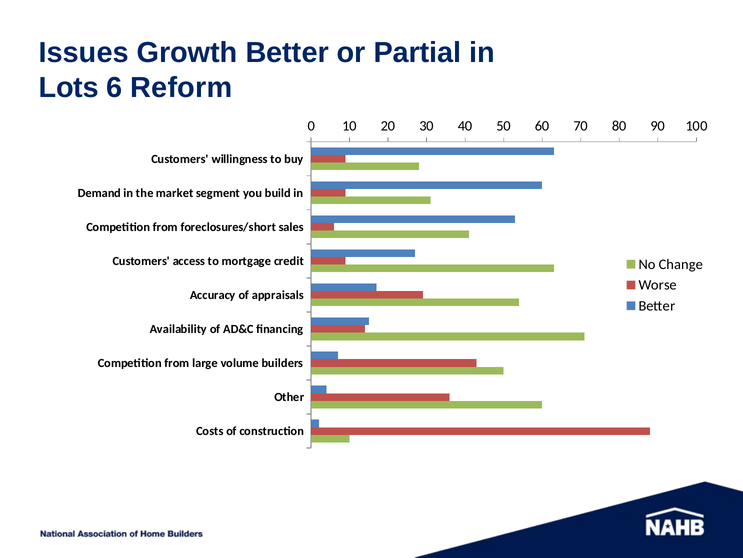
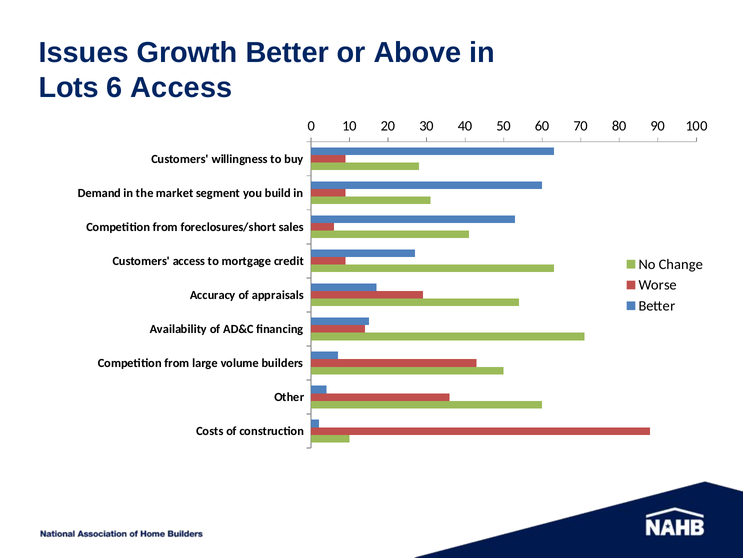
Partial: Partial -> Above
6 Reform: Reform -> Access
